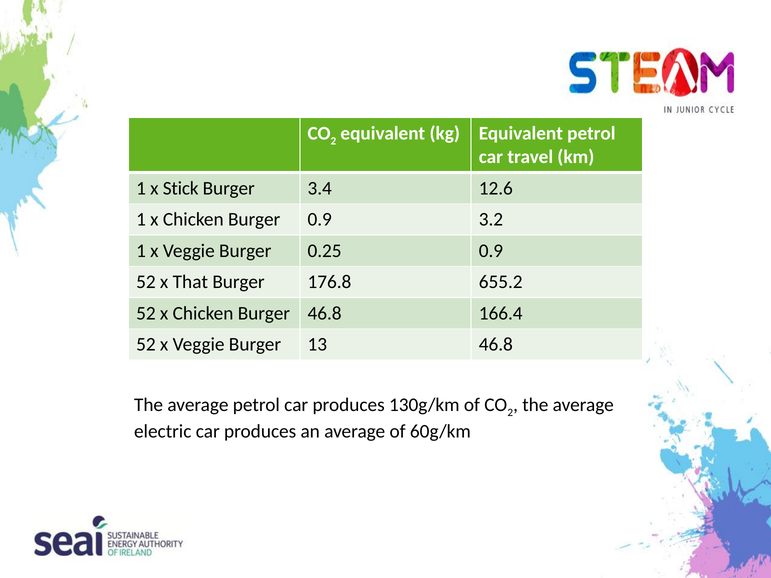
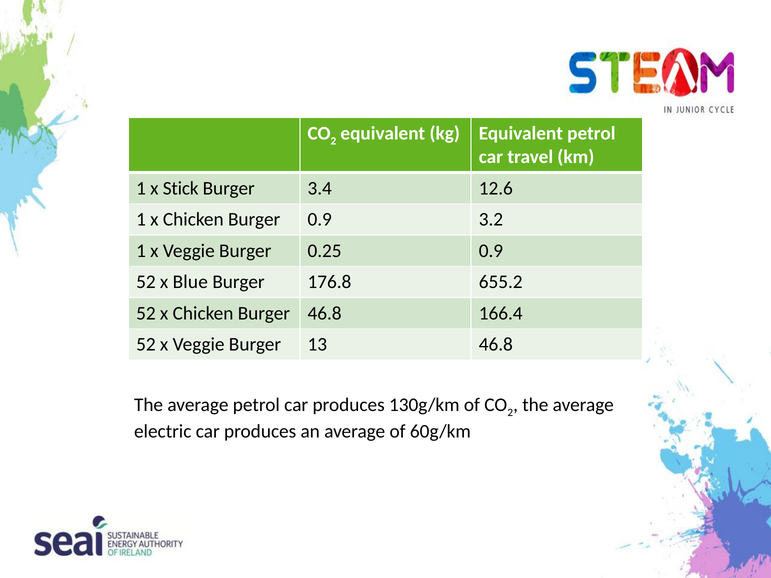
That: That -> Blue
